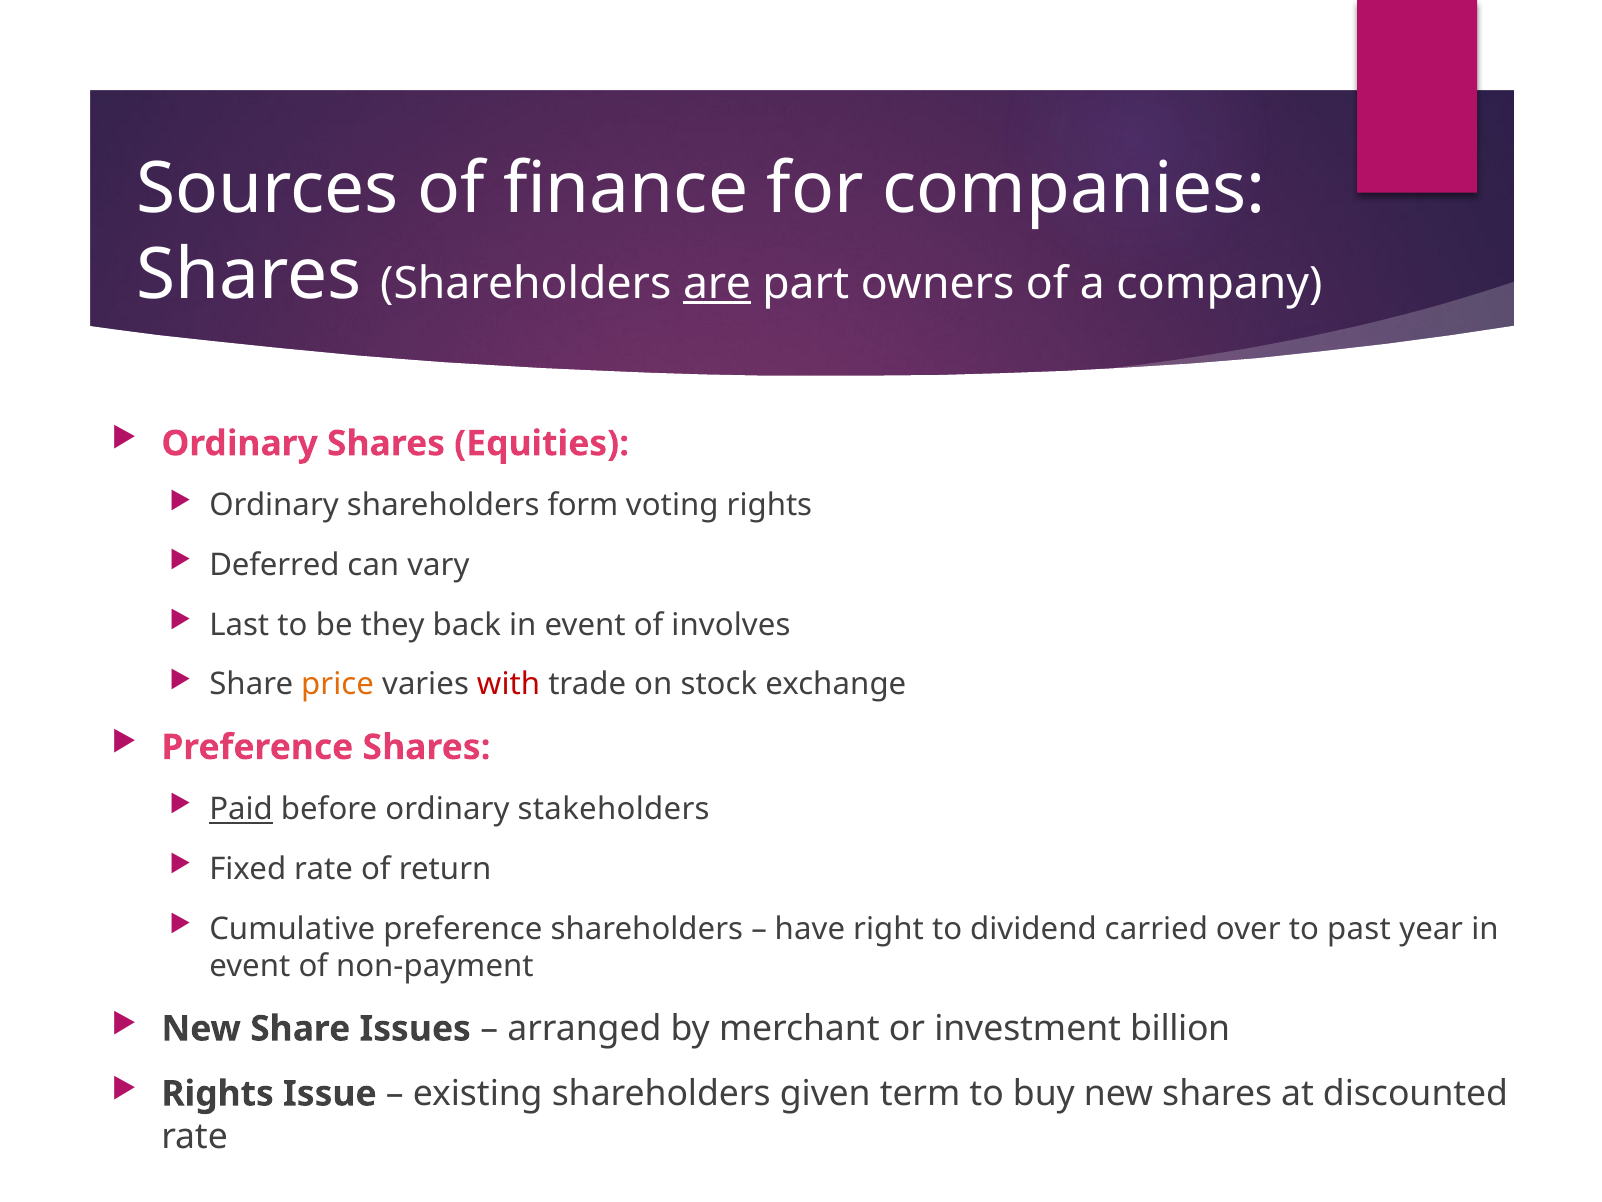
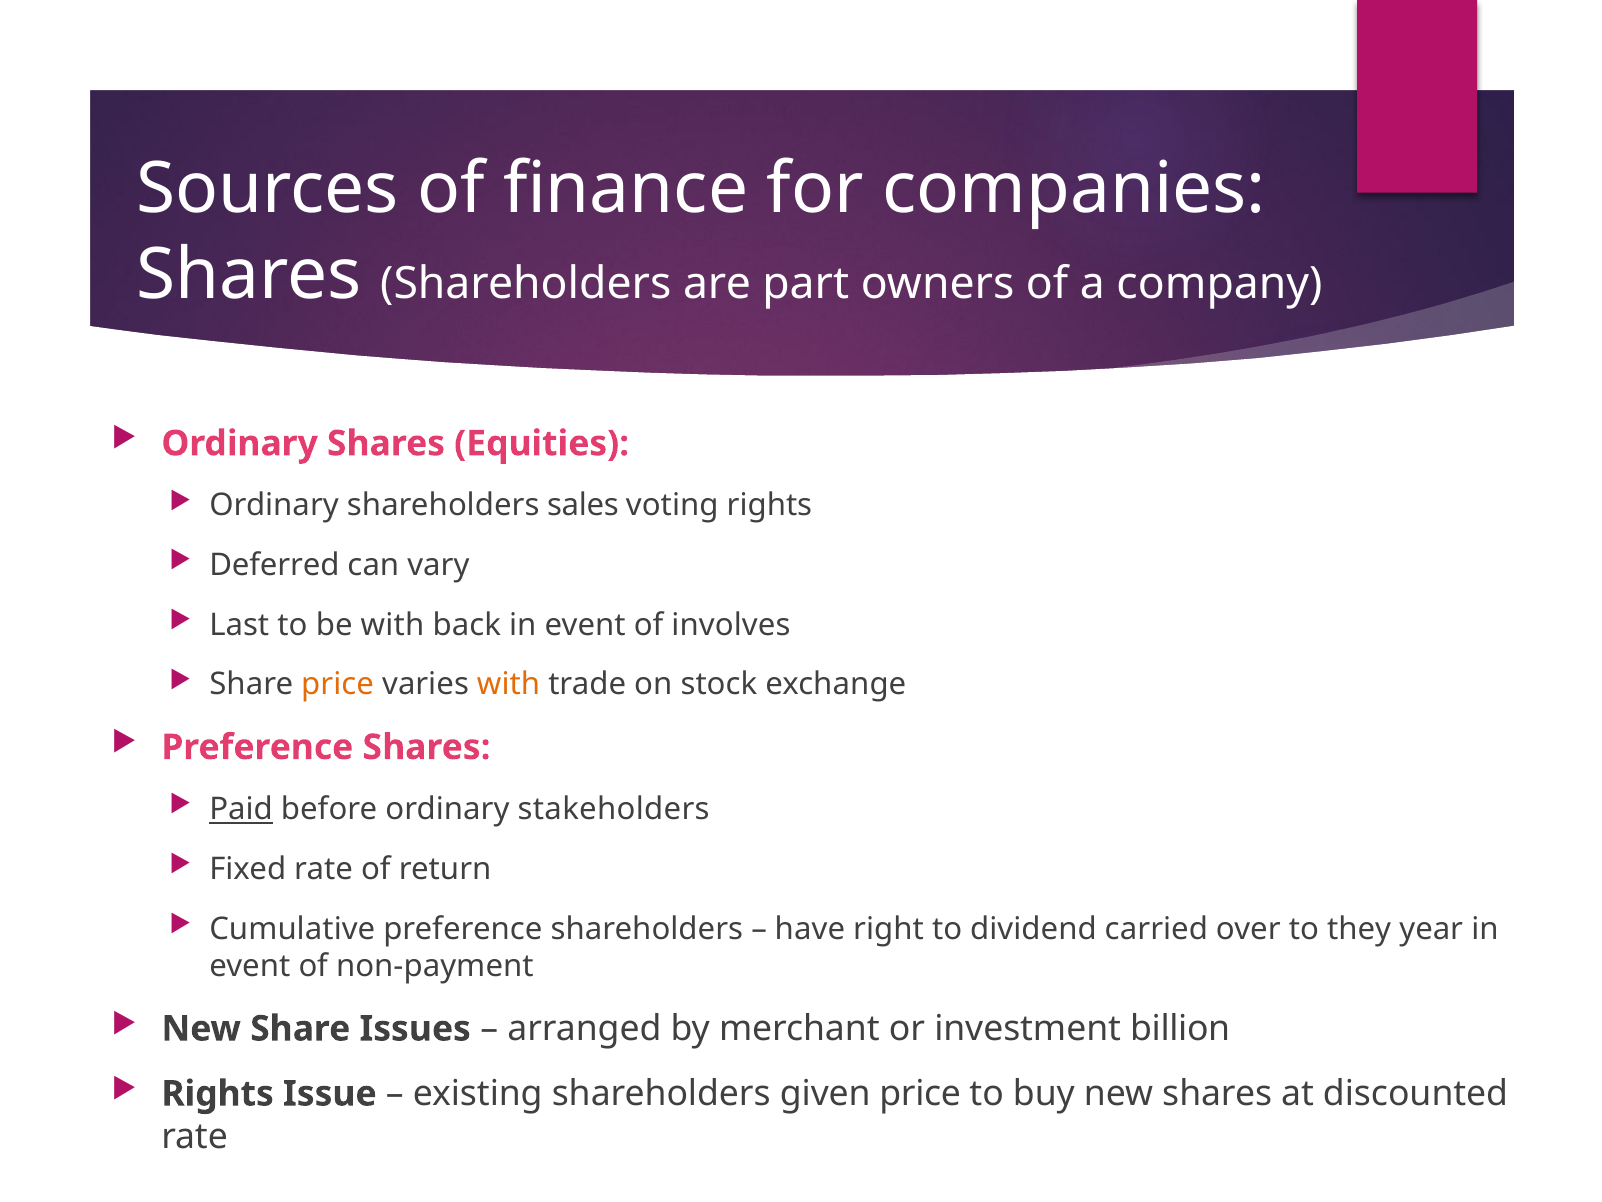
are underline: present -> none
form: form -> sales
be they: they -> with
with at (509, 684) colour: red -> orange
past: past -> they
given term: term -> price
